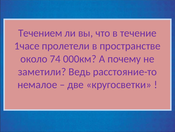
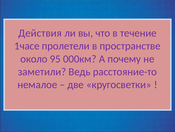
Течением: Течением -> Действия
74: 74 -> 95
